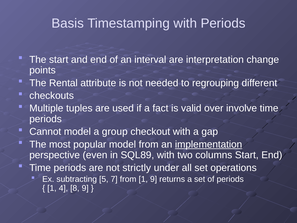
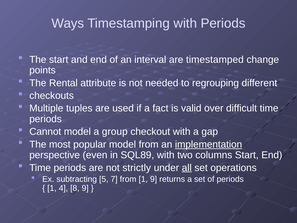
Basis: Basis -> Ways
interpretation: interpretation -> timestamped
involve: involve -> difficult
all underline: none -> present
